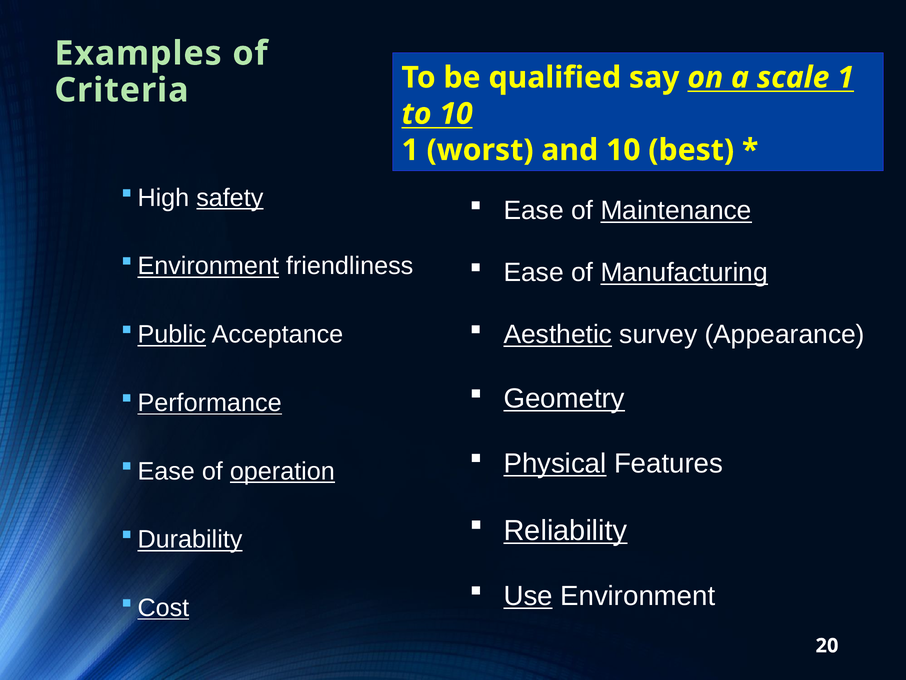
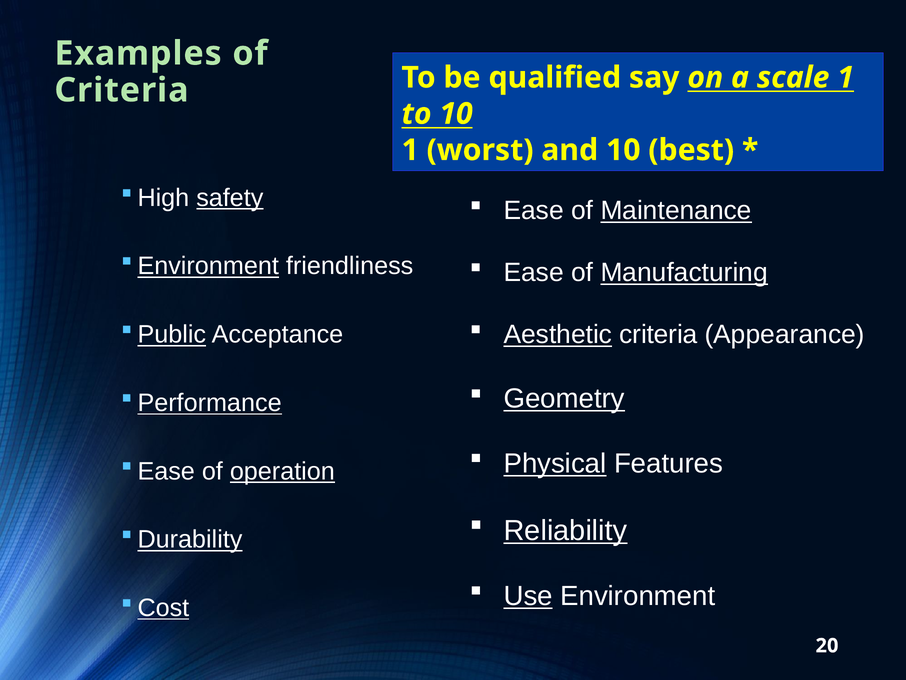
Aesthetic survey: survey -> criteria
